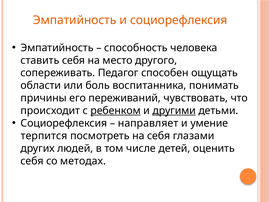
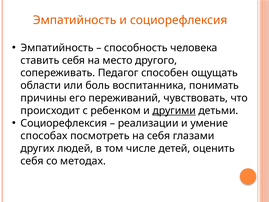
ребенком underline: present -> none
направляет: направляет -> реализации
терпится: терпится -> способах
